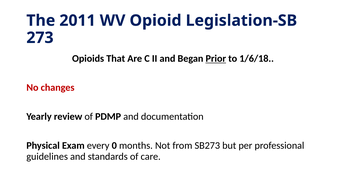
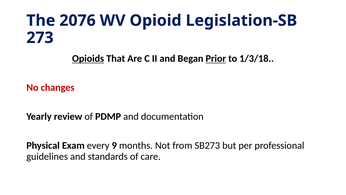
2011: 2011 -> 2076
Opioids underline: none -> present
1/6/18: 1/6/18 -> 1/3/18
0: 0 -> 9
